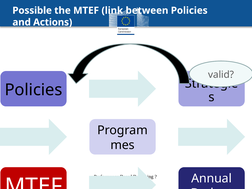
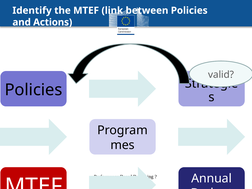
Possible: Possible -> Identify
